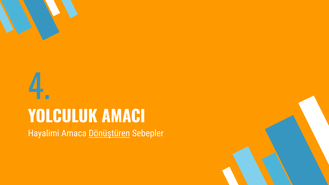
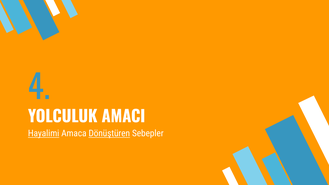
Hayalimi underline: none -> present
